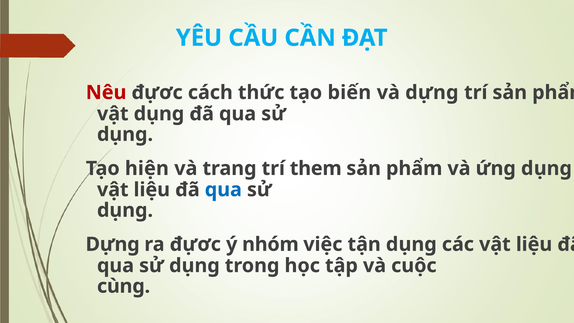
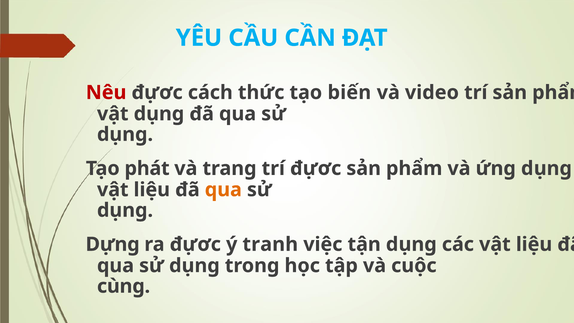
và dựng: dựng -> video
hiện: hiện -> phát
trí them: them -> đựơc
qua at (223, 190) colour: blue -> orange
nhóm: nhóm -> tranh
